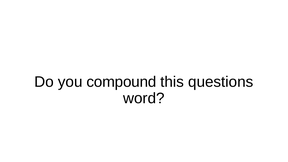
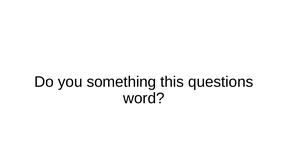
compound: compound -> something
